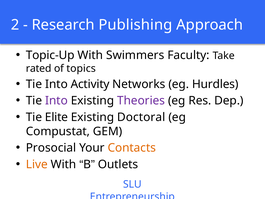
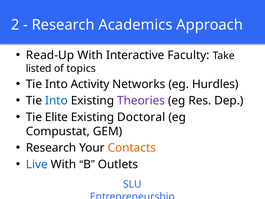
Publishing: Publishing -> Academics
Topic-Up: Topic-Up -> Read-Up
Swimmers: Swimmers -> Interactive
rated: rated -> listed
Into at (56, 101) colour: purple -> blue
Prosocial at (51, 148): Prosocial -> Research
Live colour: orange -> blue
